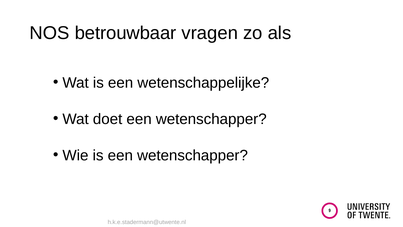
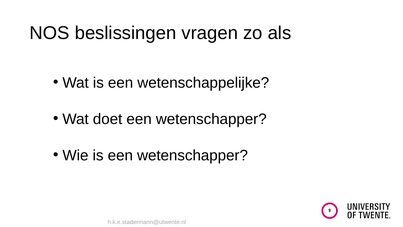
betrouwbaar: betrouwbaar -> beslissingen
